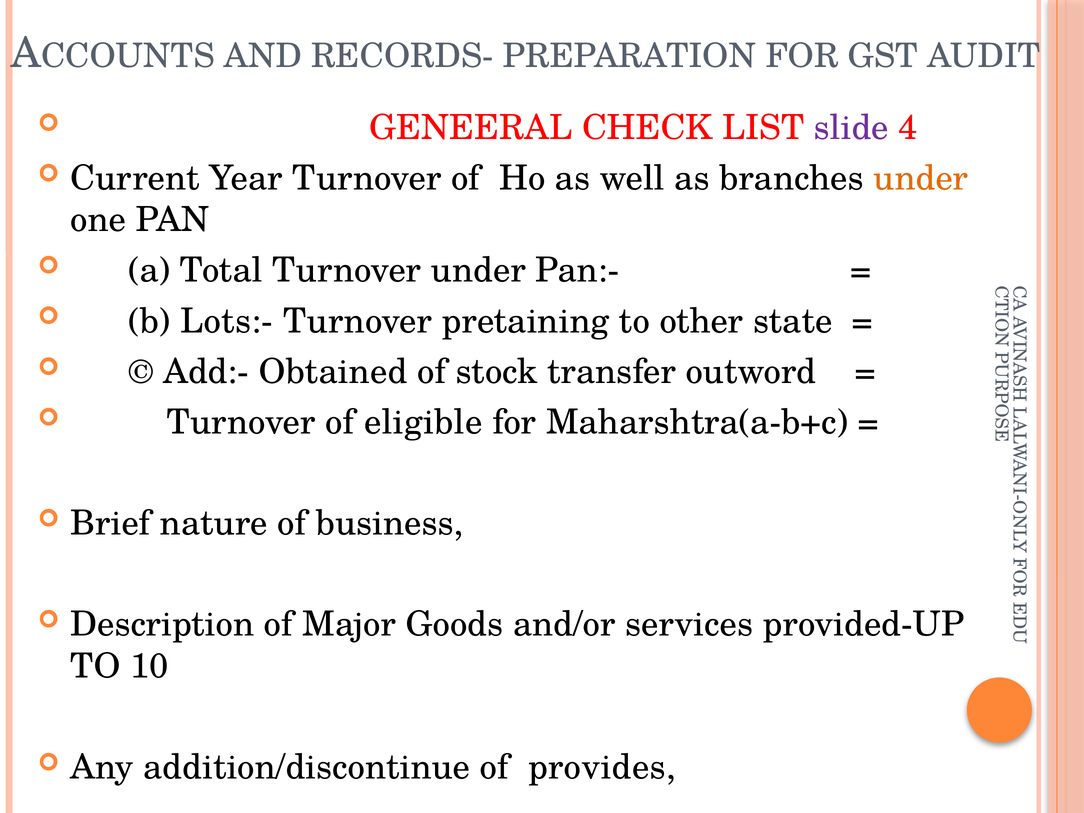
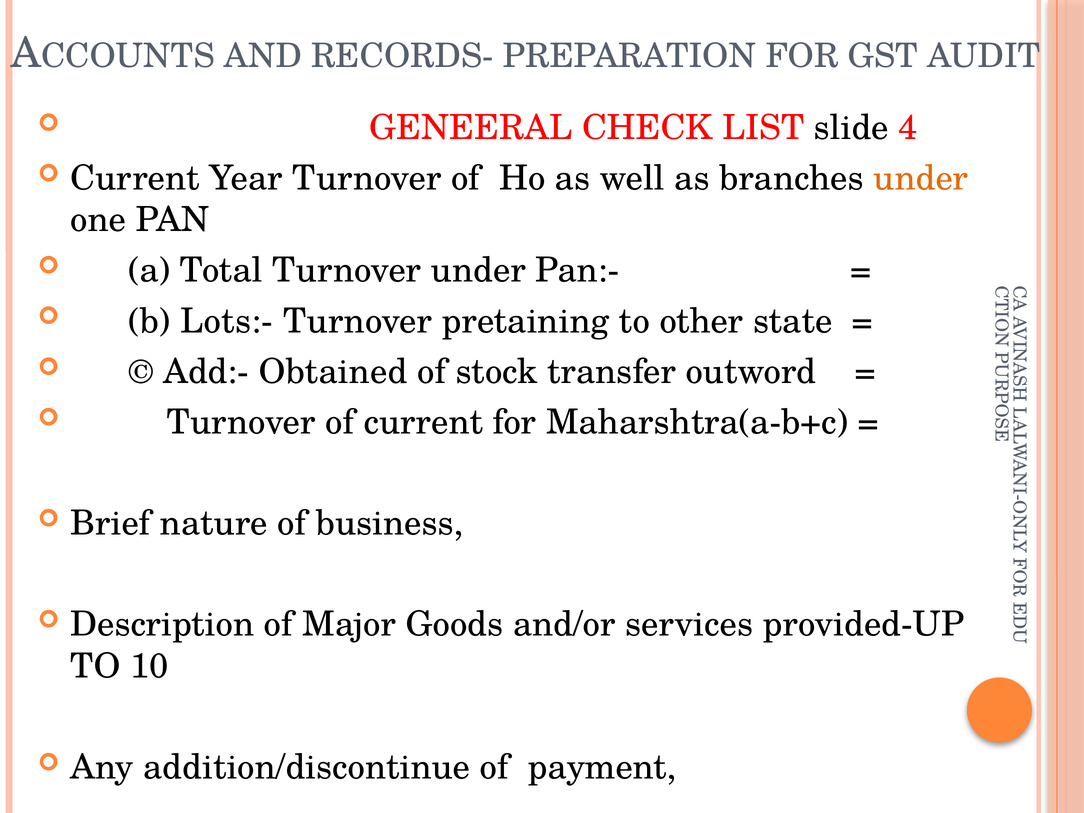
slide colour: purple -> black
of eligible: eligible -> current
provides: provides -> payment
